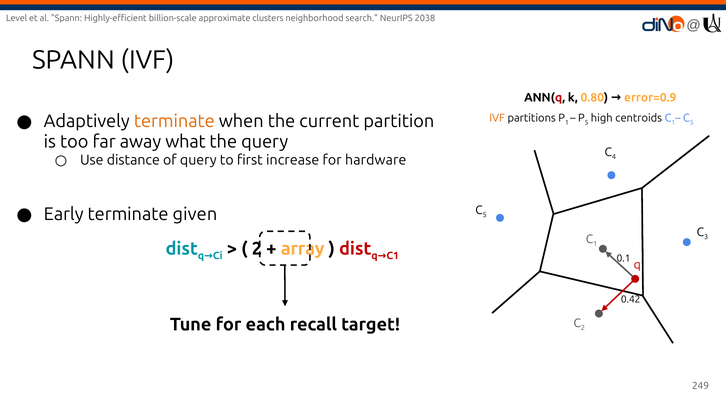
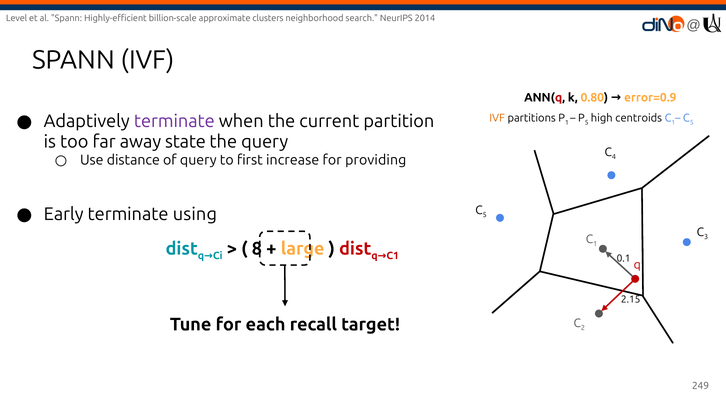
2038: 2038 -> 2014
terminate at (174, 121) colour: orange -> purple
what: what -> state
hardware: hardware -> providing
given: given -> using
2 at (257, 249): 2 -> 8
array: array -> large
0.42: 0.42 -> 2.15
